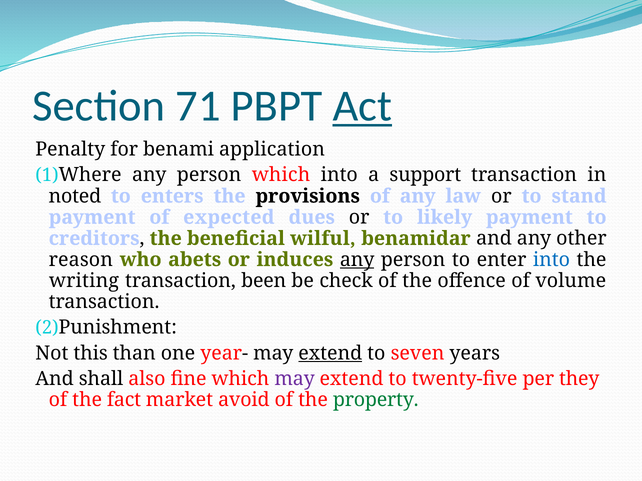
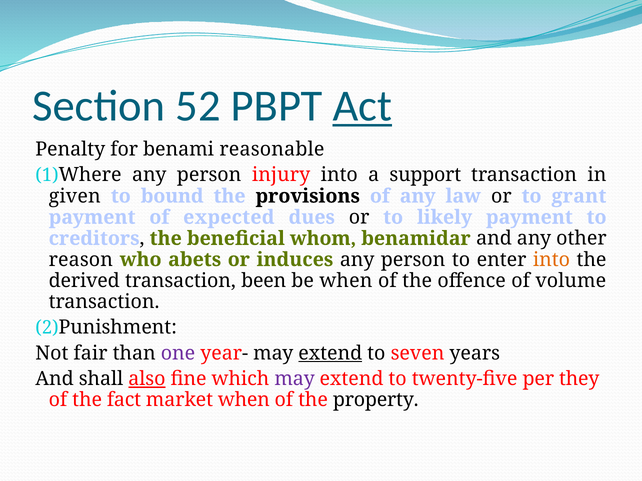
71: 71 -> 52
application: application -> reasonable
person which: which -> injury
noted: noted -> given
enters: enters -> bound
stand: stand -> grant
wilful: wilful -> whom
any at (357, 260) underline: present -> none
into at (552, 260) colour: blue -> orange
writing: writing -> derived
be check: check -> when
this: this -> fair
one colour: black -> purple
also underline: none -> present
market avoid: avoid -> when
property colour: green -> black
